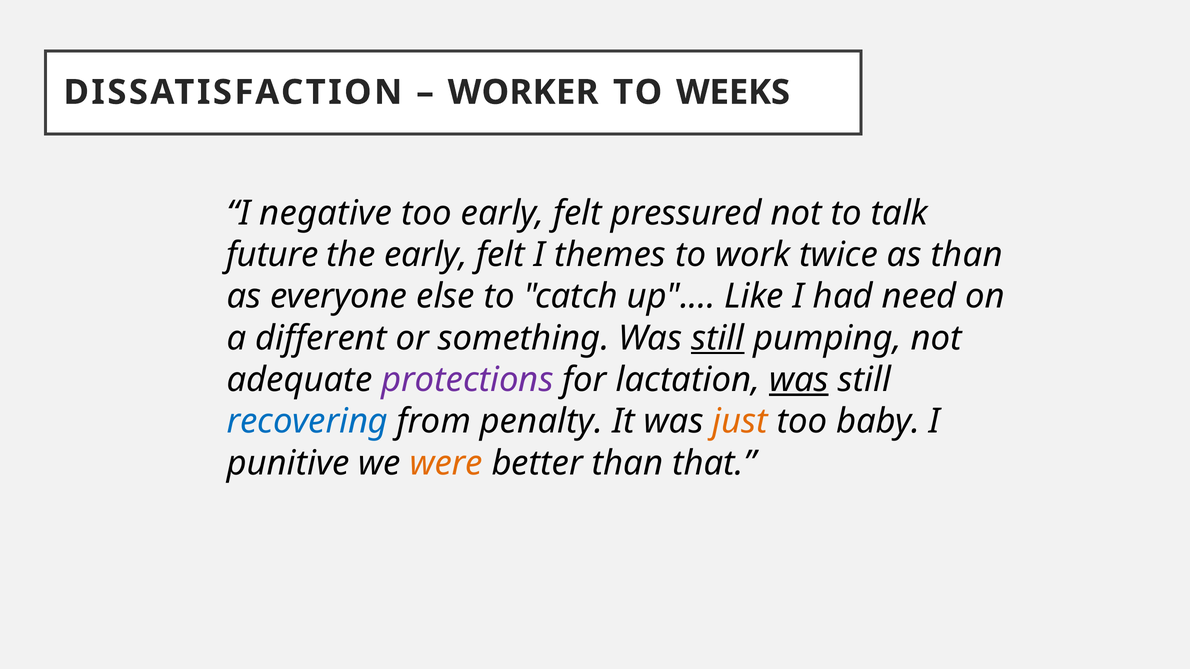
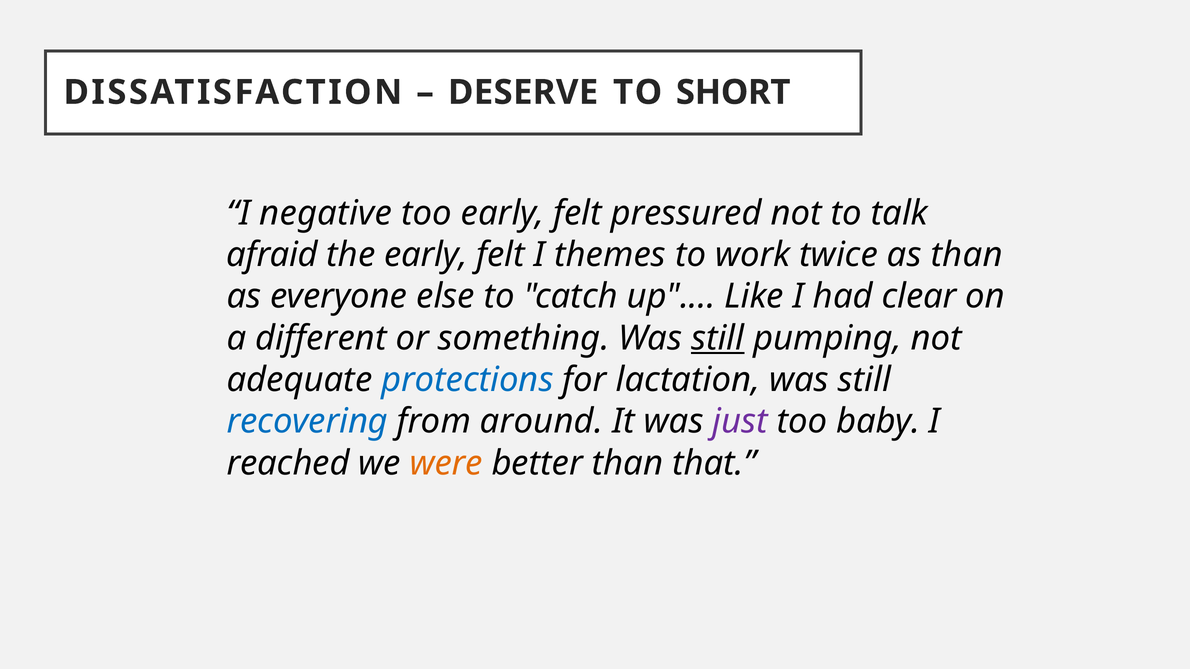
WORKER: WORKER -> DESERVE
WEEKS: WEEKS -> SHORT
future: future -> afraid
need: need -> clear
protections colour: purple -> blue
was at (799, 380) underline: present -> none
penalty: penalty -> around
just colour: orange -> purple
punitive: punitive -> reached
